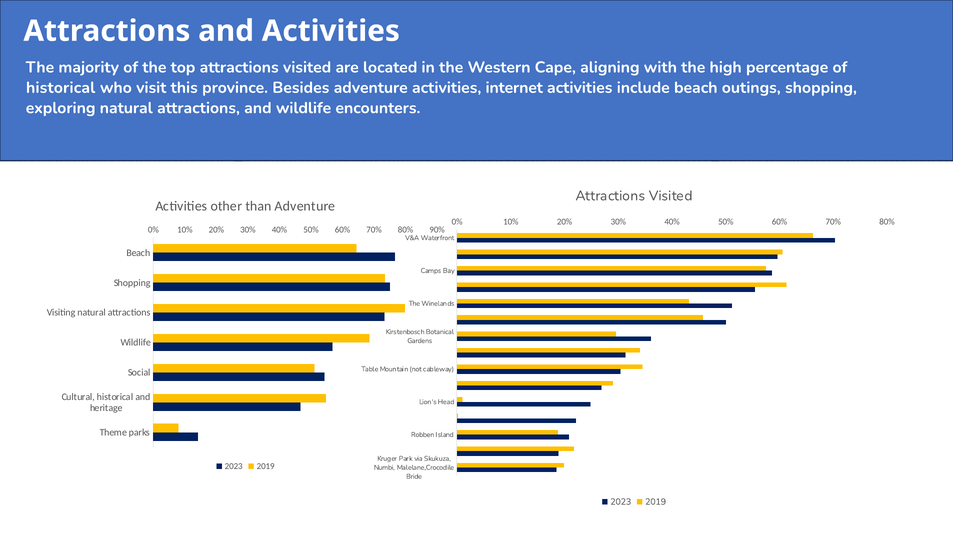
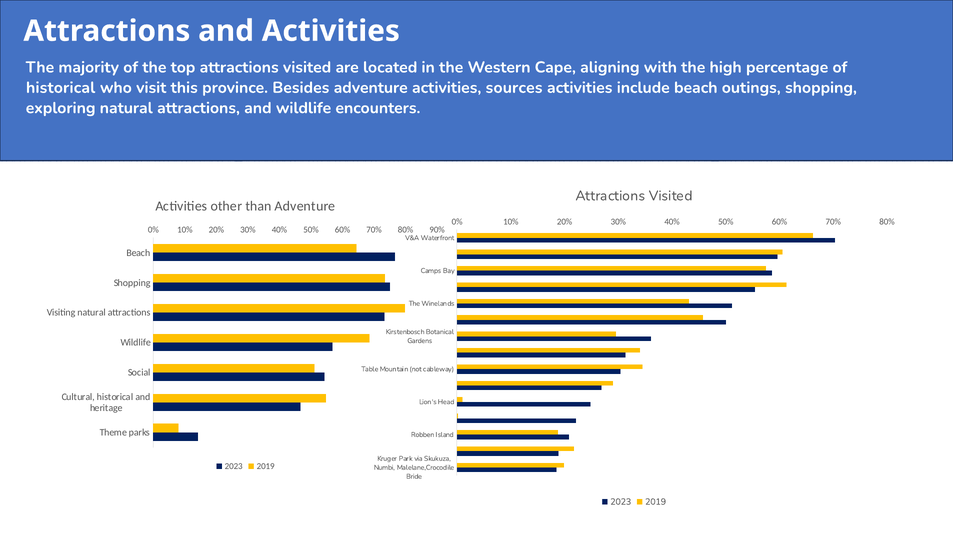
internet: internet -> sources
